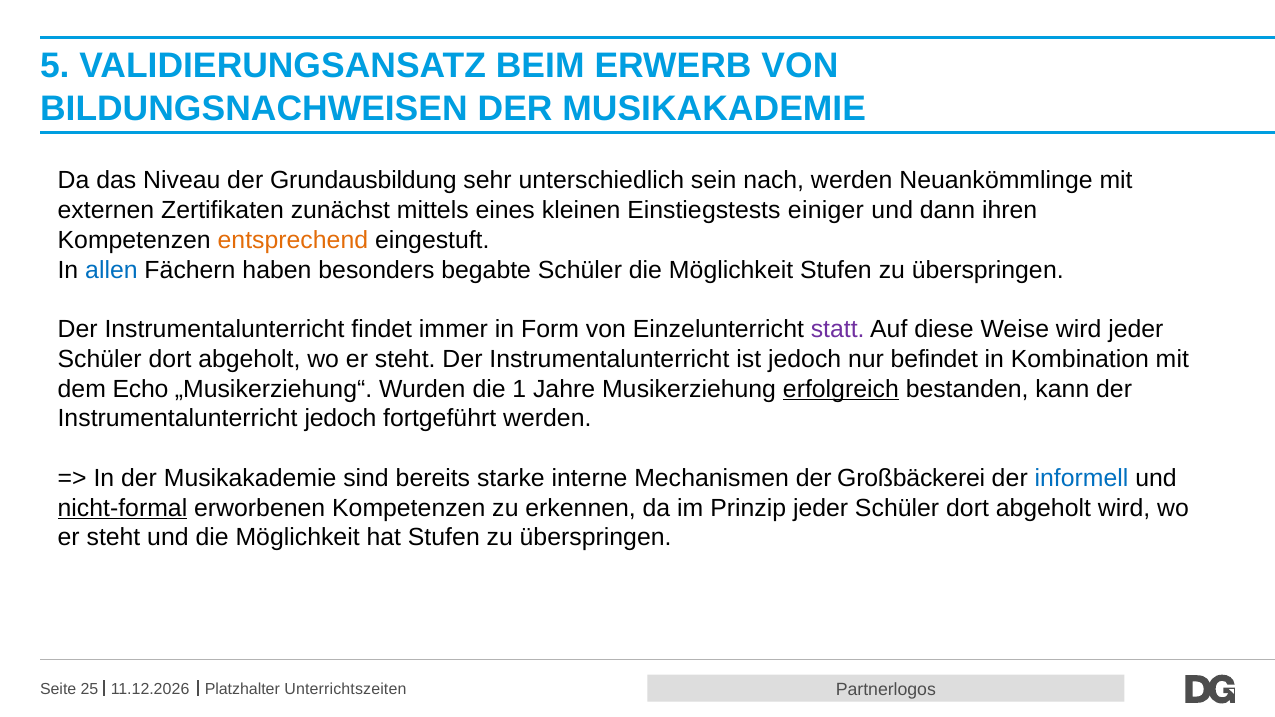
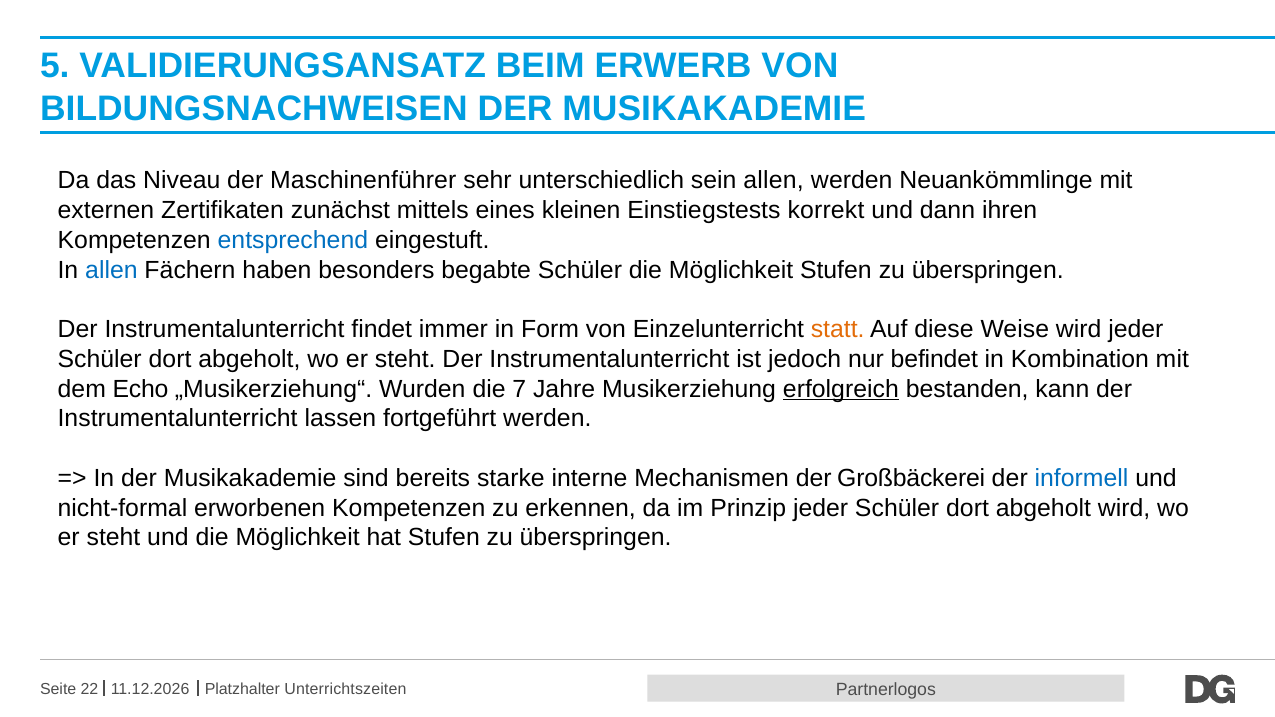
Grundausbildung: Grundausbildung -> Maschinenführer
sein nach: nach -> allen
einiger: einiger -> korrekt
entsprechend colour: orange -> blue
statt colour: purple -> orange
1: 1 -> 7
Instrumentalunterricht jedoch: jedoch -> lassen
nicht-formal underline: present -> none
25: 25 -> 22
